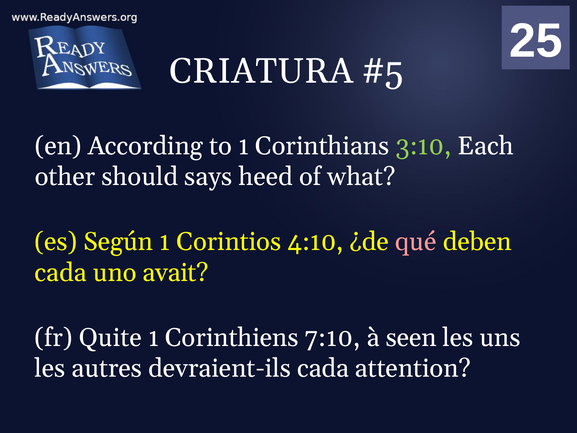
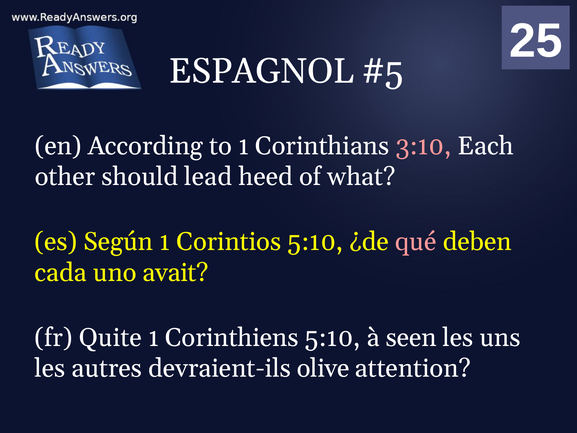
CRIATURA: CRIATURA -> ESPAGNOL
3:10 colour: light green -> pink
says: says -> lead
Corintios 4:10: 4:10 -> 5:10
Corinthiens 7:10: 7:10 -> 5:10
devraient-ils cada: cada -> olive
